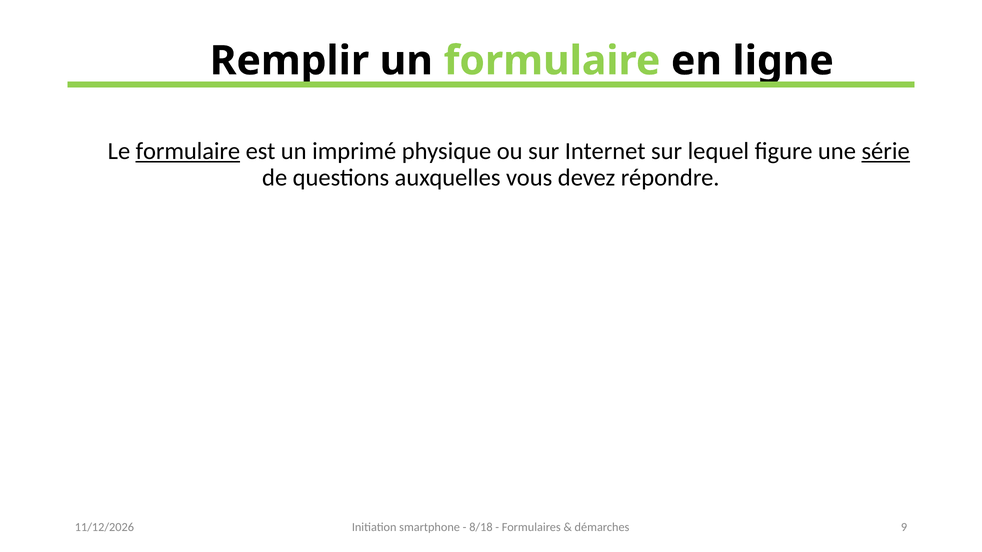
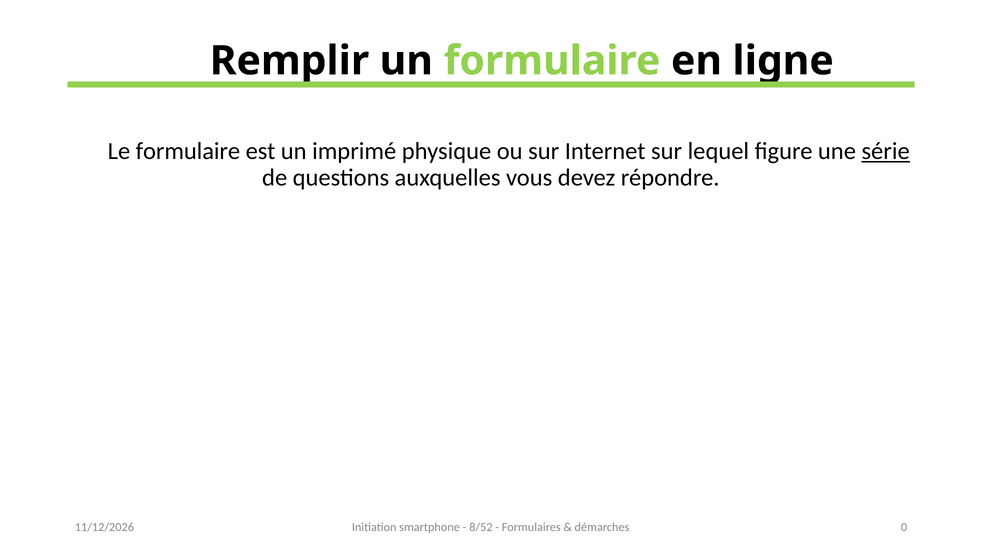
formulaire at (188, 151) underline: present -> none
8/18: 8/18 -> 8/52
9: 9 -> 0
